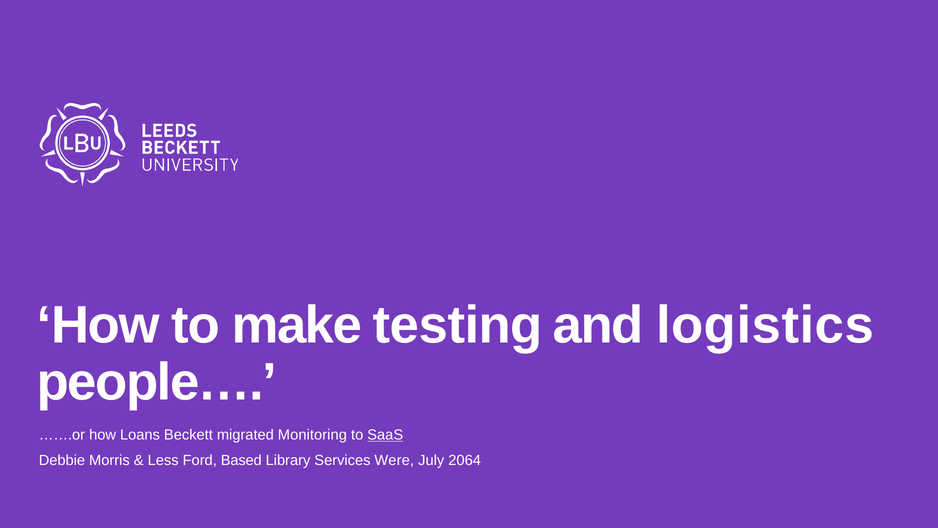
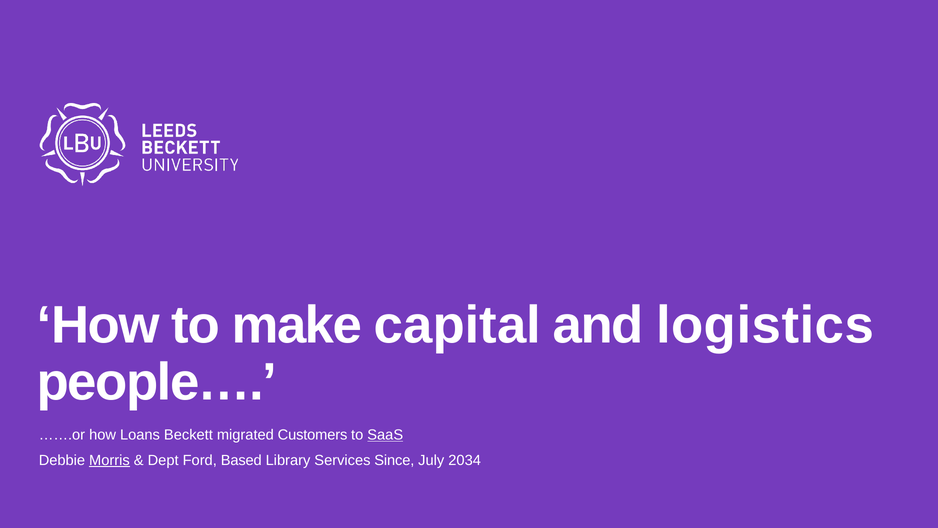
testing: testing -> capital
Monitoring: Monitoring -> Customers
Morris underline: none -> present
Less: Less -> Dept
Were: Were -> Since
2064: 2064 -> 2034
